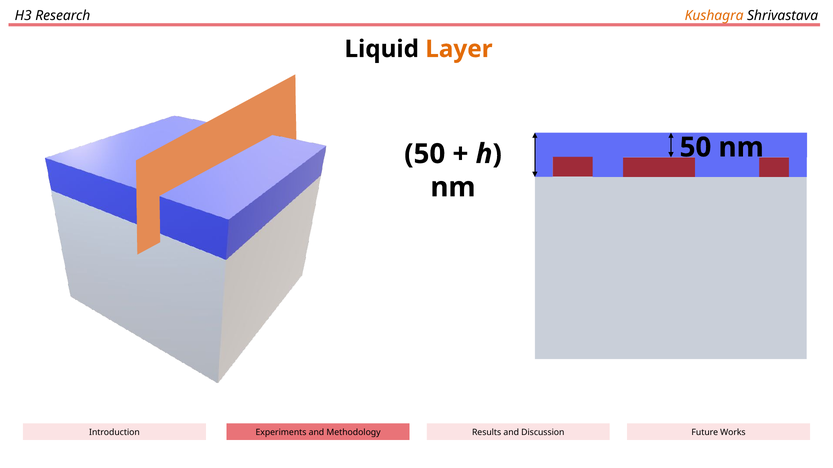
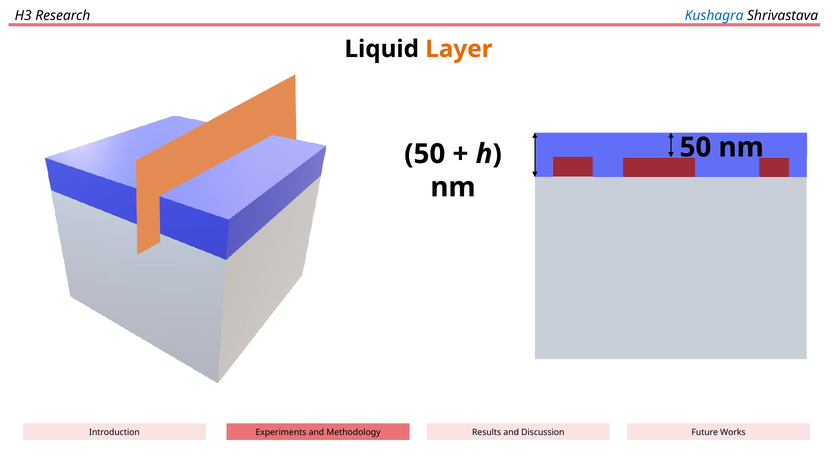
Kushagra colour: orange -> blue
